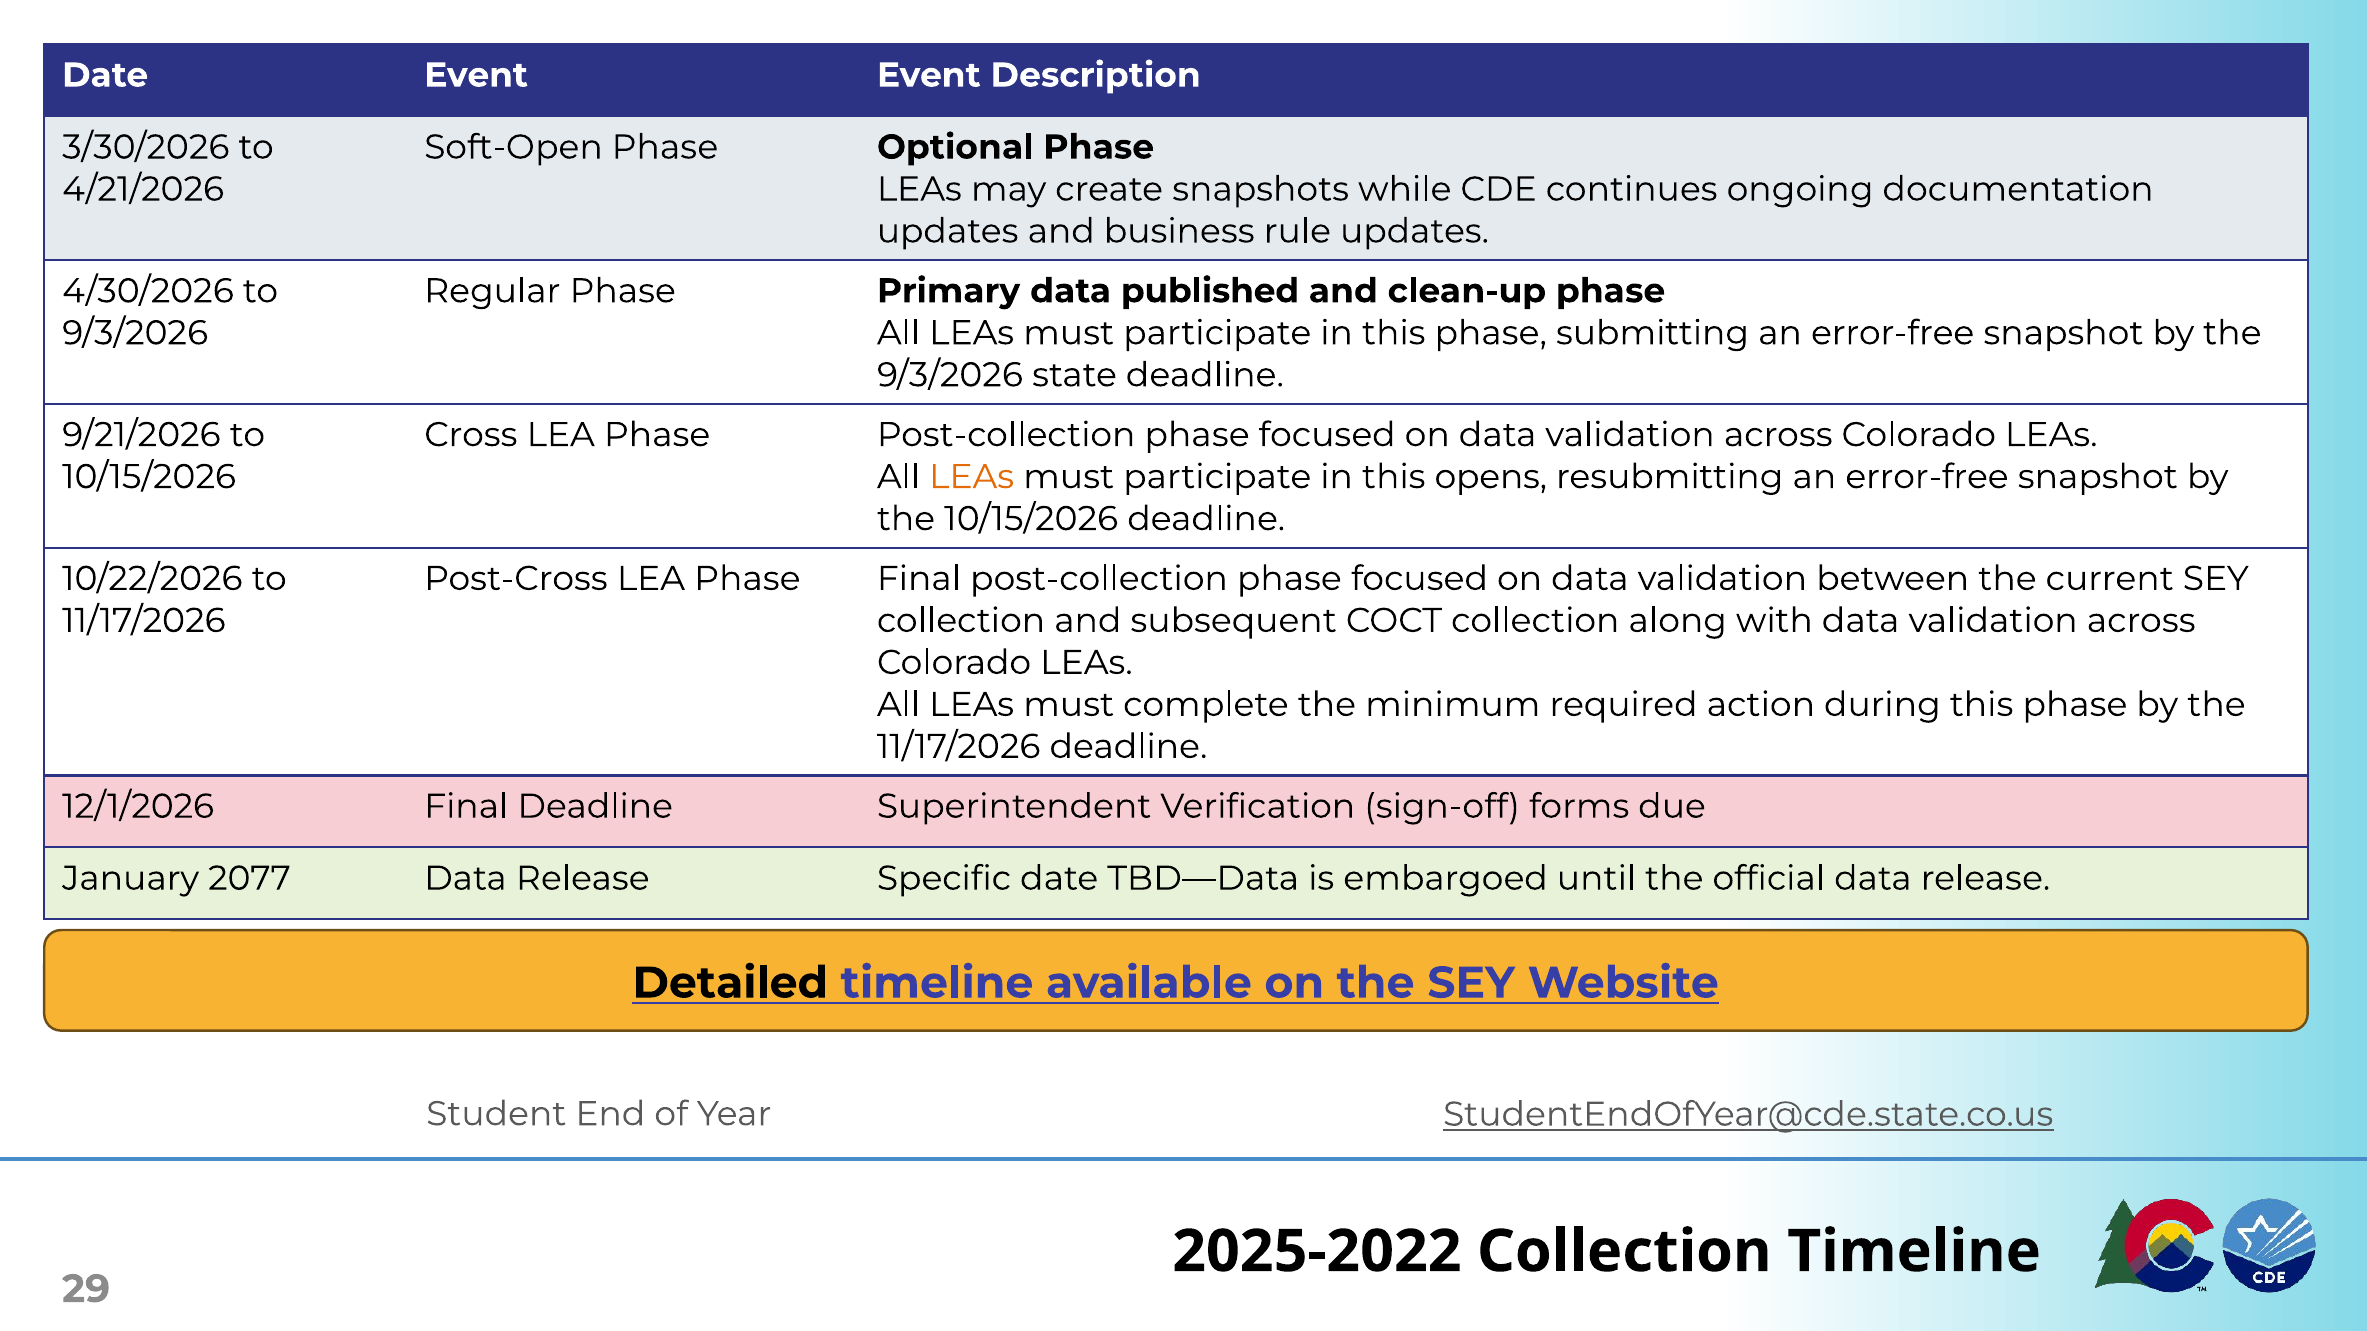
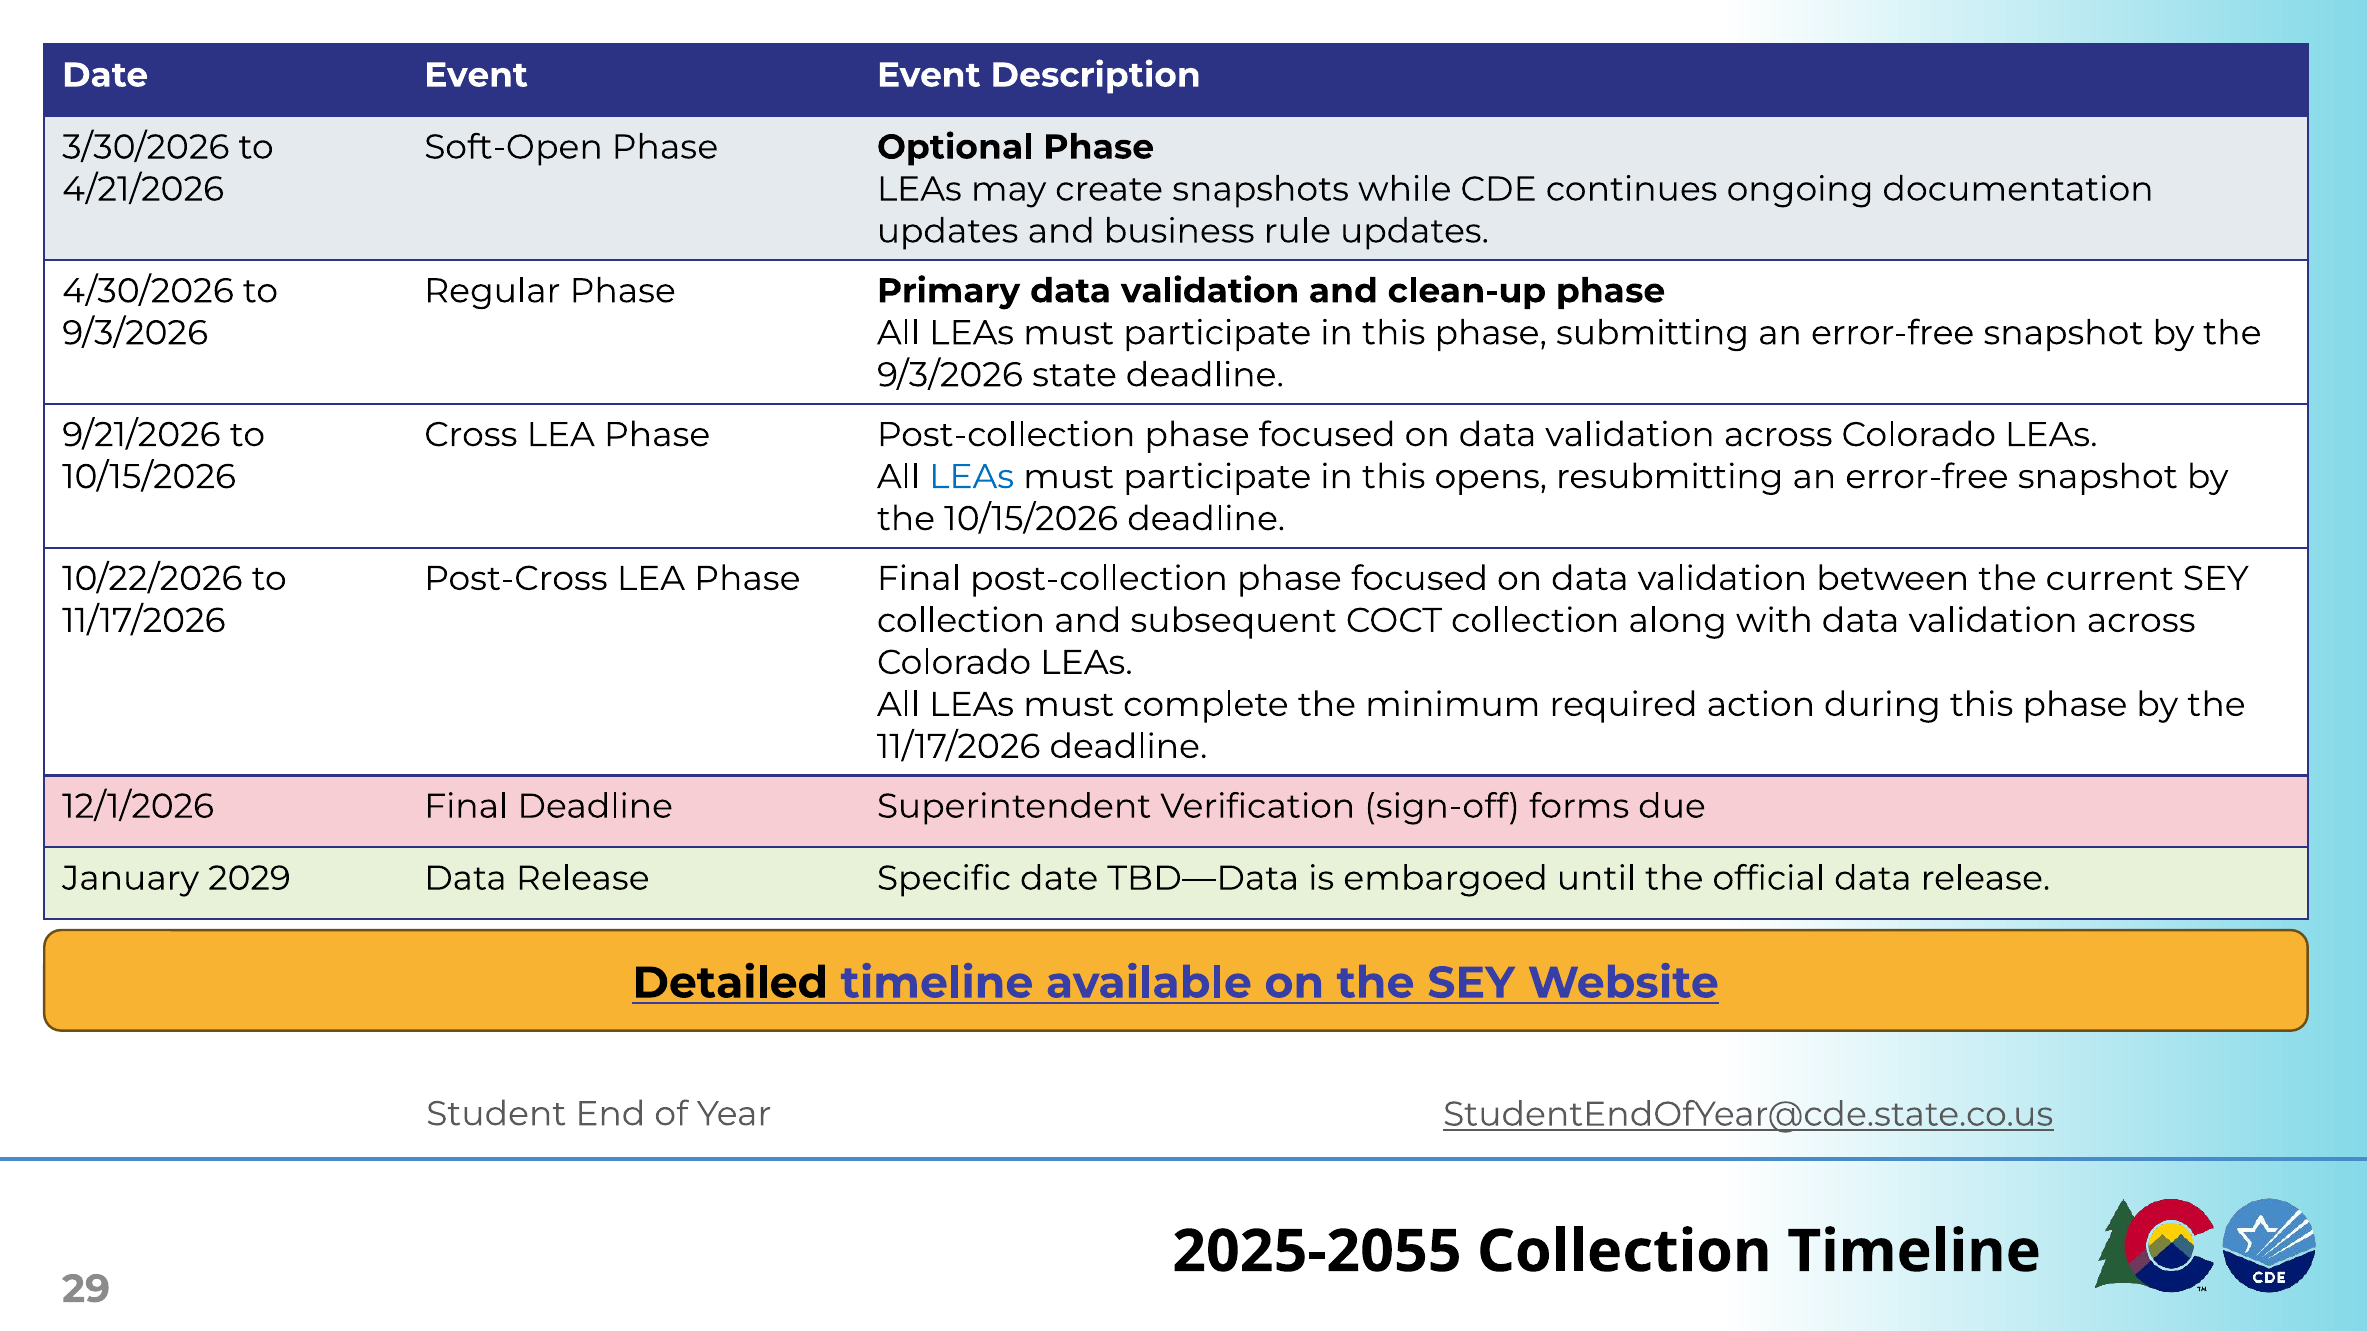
Primary data published: published -> validation
LEAs at (972, 477) colour: orange -> blue
2077: 2077 -> 2029
2025-2022: 2025-2022 -> 2025-2055
